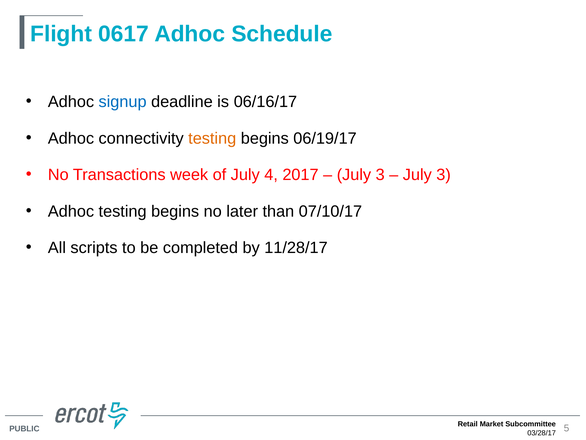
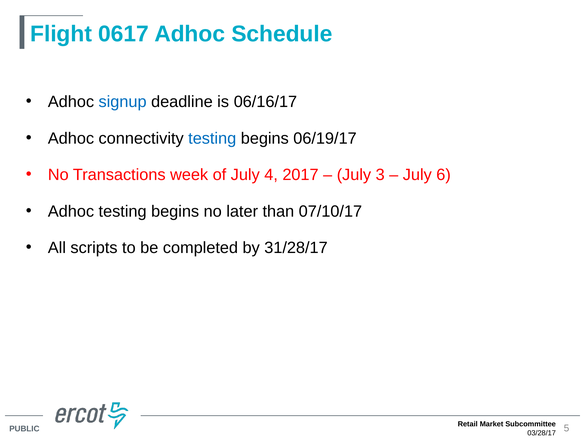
testing at (212, 138) colour: orange -> blue
3 at (444, 175): 3 -> 6
11/28/17: 11/28/17 -> 31/28/17
